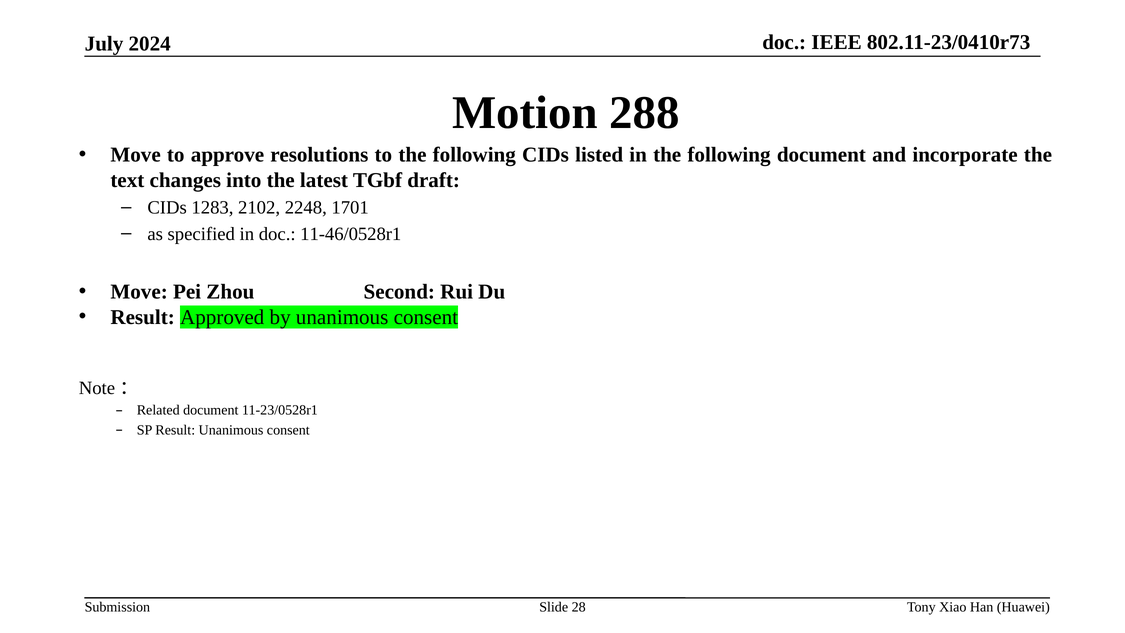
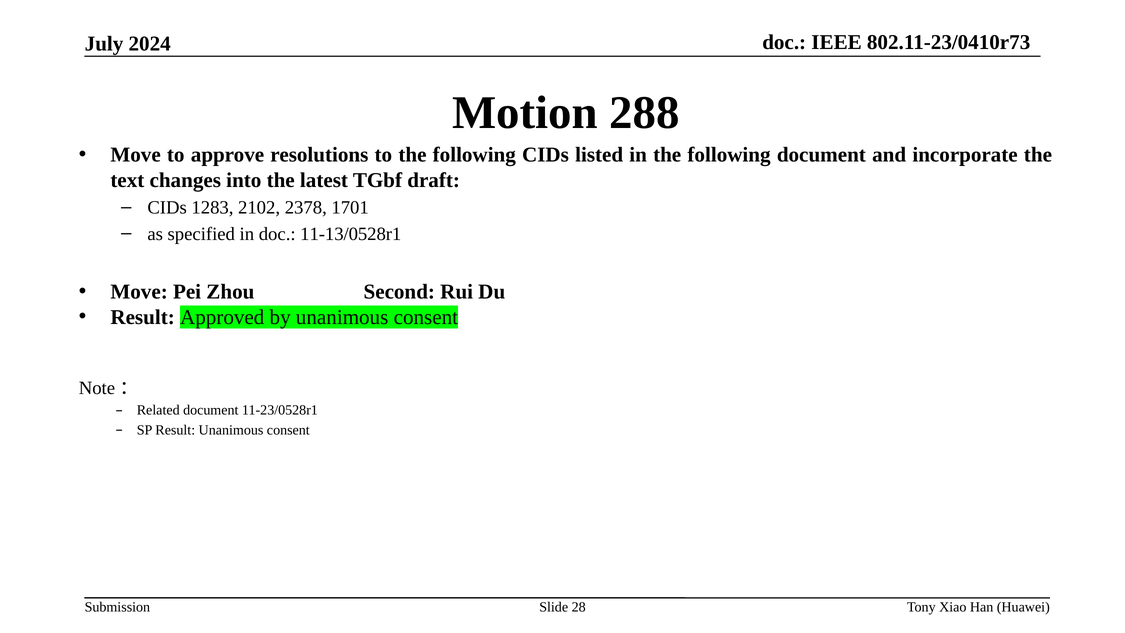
2248: 2248 -> 2378
11-46/0528r1: 11-46/0528r1 -> 11-13/0528r1
